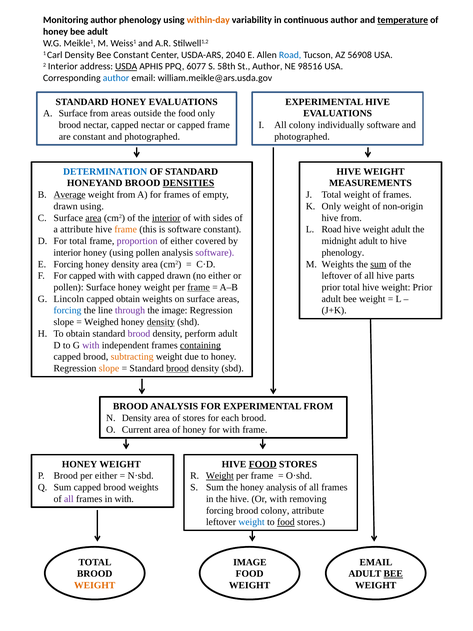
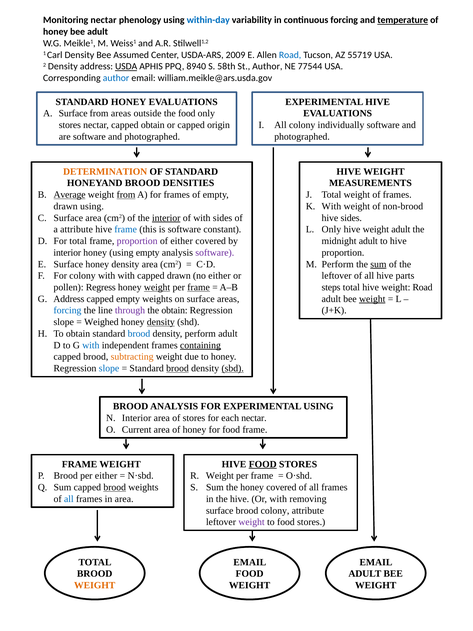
Monitoring author: author -> nectar
within-day colour: orange -> blue
continuous author: author -> forcing
Bee Constant: Constant -> Assumed
2040: 2040 -> 2009
56908: 56908 -> 55719
2 Interior: Interior -> Density
6077: 6077 -> 8940
98516: 98516 -> 77544
brood at (70, 125): brood -> stores
capped nectar: nectar -> obtain
capped frame: frame -> origin
are constant: constant -> software
DETERMINATION colour: blue -> orange
DENSITIES underline: present -> none
from at (126, 195) underline: none -> present
Only at (331, 206): Only -> With
non-origin: non-origin -> non-brood
area at (93, 218) underline: present -> none
hive from: from -> sides
frame at (126, 229) colour: orange -> blue
L Road: Road -> Only
using pollen: pollen -> empty
phenology at (343, 252): phenology -> proportion
E Forcing: Forcing -> Surface
M Weights: Weights -> Perform
For capped: capped -> colony
pollen Surface: Surface -> Regress
weight at (157, 287) underline: none -> present
prior at (331, 287): prior -> steps
weight Prior: Prior -> Road
G Lincoln: Lincoln -> Address
capped obtain: obtain -> empty
weight at (372, 299) underline: none -> present
the image: image -> obtain
brood at (139, 333) colour: purple -> blue
with at (91, 345) colour: purple -> blue
slope at (109, 368) colour: orange -> blue
sbd underline: none -> present
EXPERIMENTAL FROM: FROM -> USING
Density at (137, 418): Density -> Interior
each brood: brood -> nectar
for with: with -> food
HONEY at (80, 464): HONEY -> FRAME
Weight at (220, 476) underline: present -> none
brood at (115, 487) underline: none -> present
honey analysis: analysis -> covered
all at (69, 499) colour: purple -> blue
in with: with -> area
forcing at (220, 510): forcing -> surface
weight at (252, 522) colour: blue -> purple
food at (286, 522) underline: present -> none
IMAGE at (250, 562): IMAGE -> EMAIL
BEE at (393, 574) underline: present -> none
